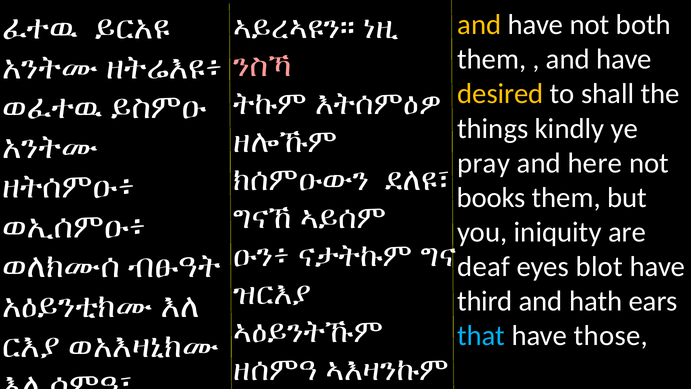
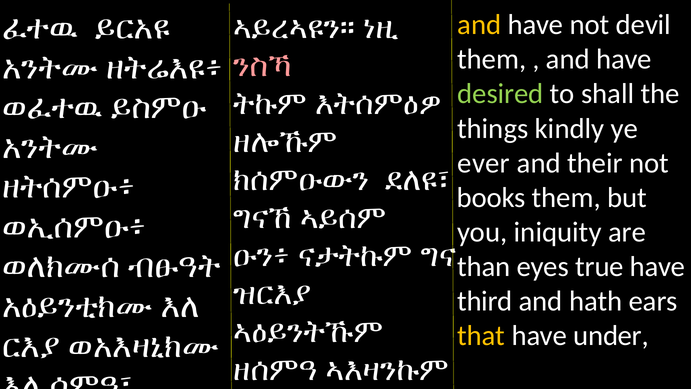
both: both -> devil
desired colour: yellow -> light green
pray: pray -> ever
here: here -> their
deaf: deaf -> than
blot: blot -> true
that colour: light blue -> yellow
those: those -> under
